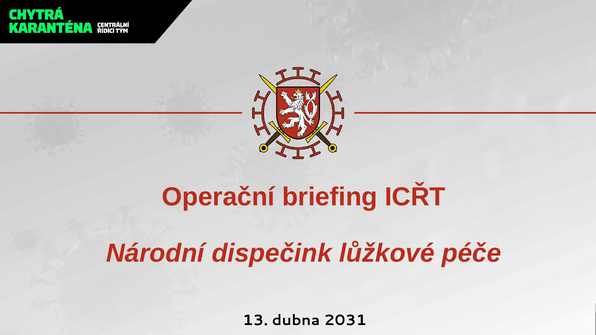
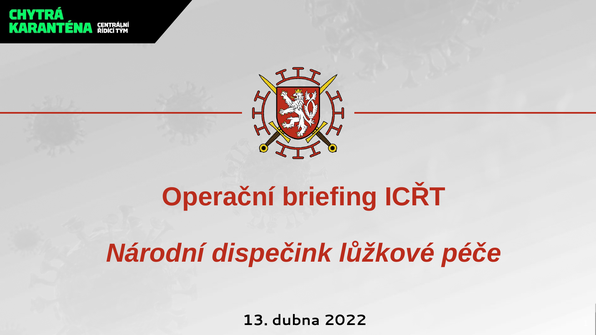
2031: 2031 -> 2022
